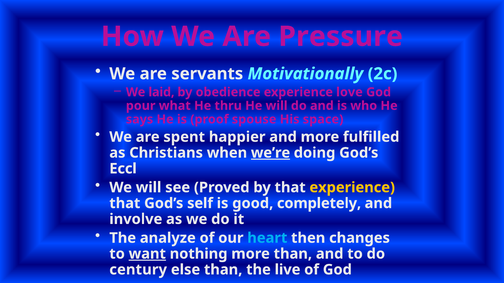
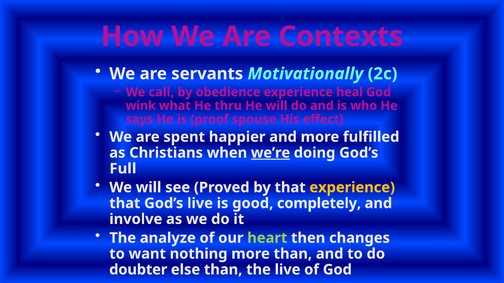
Pressure: Pressure -> Contexts
laid: laid -> call
love: love -> heal
pour: pour -> wink
space: space -> effect
Eccl: Eccl -> Full
God’s self: self -> live
heart colour: light blue -> light green
want underline: present -> none
century: century -> doubter
